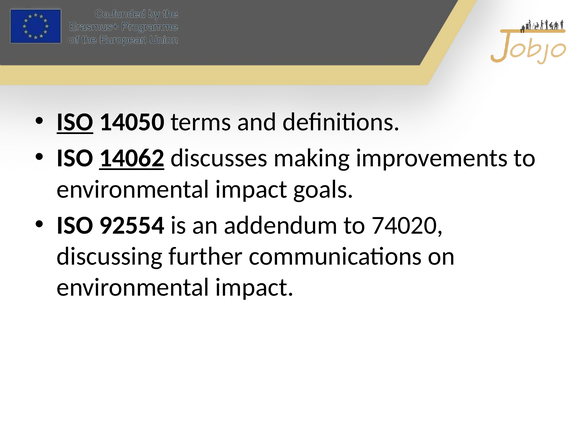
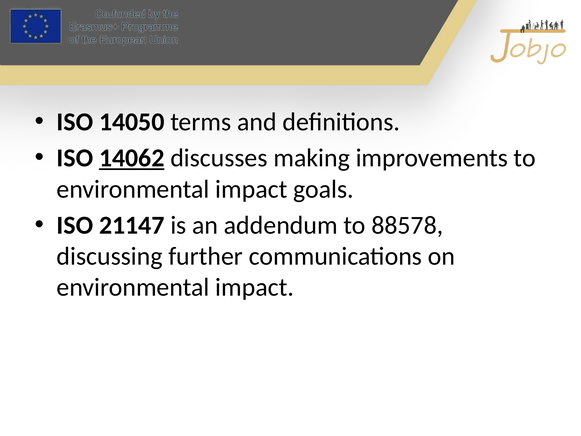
ISO at (75, 122) underline: present -> none
92554: 92554 -> 21147
74020: 74020 -> 88578
